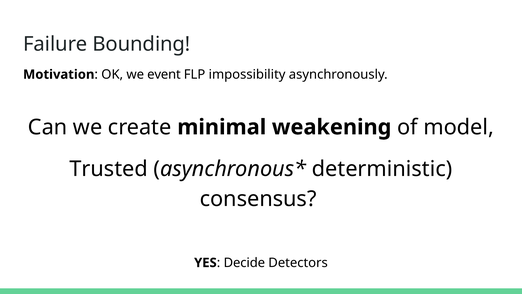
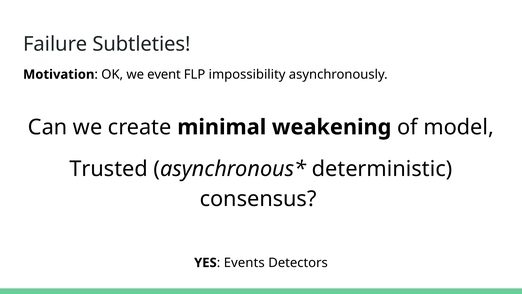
Bounding: Bounding -> Subtleties
Decide: Decide -> Events
